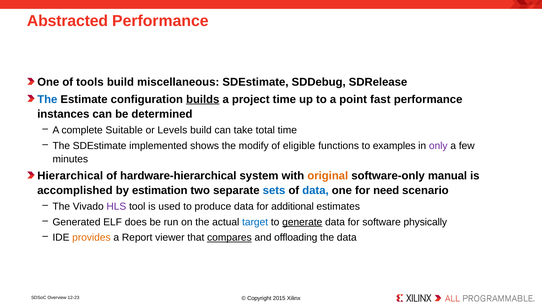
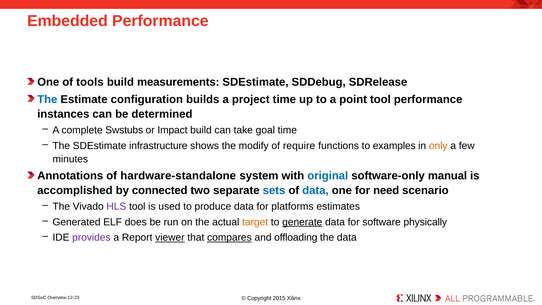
Abstracted: Abstracted -> Embedded
miscellaneous: miscellaneous -> measurements
builds underline: present -> none
point fast: fast -> tool
Suitable: Suitable -> Swstubs
Levels: Levels -> Impact
total: total -> goal
implemented: implemented -> infrastructure
eligible: eligible -> require
only colour: purple -> orange
Hierarchical: Hierarchical -> Annotations
hardware-hierarchical: hardware-hierarchical -> hardware-standalone
original colour: orange -> blue
estimation: estimation -> connected
additional: additional -> platforms
target colour: blue -> orange
provides colour: orange -> purple
viewer underline: none -> present
